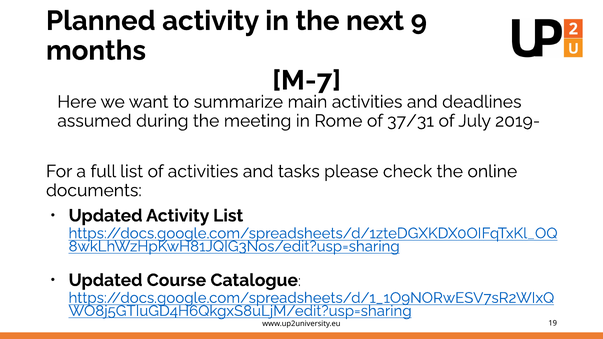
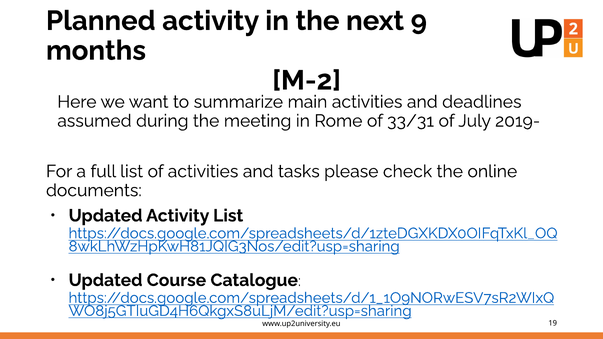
M-7: M-7 -> M-2
37/31: 37/31 -> 33/31
